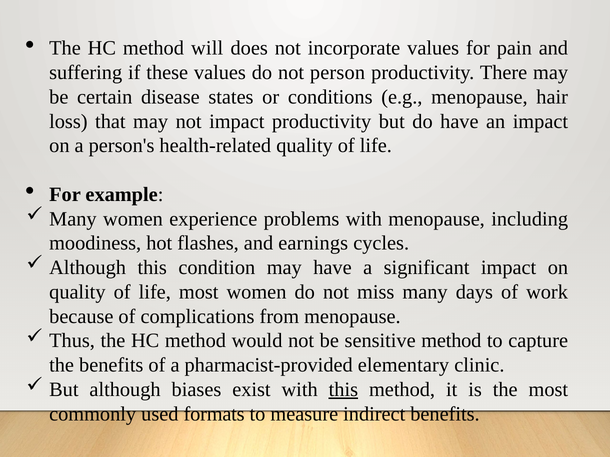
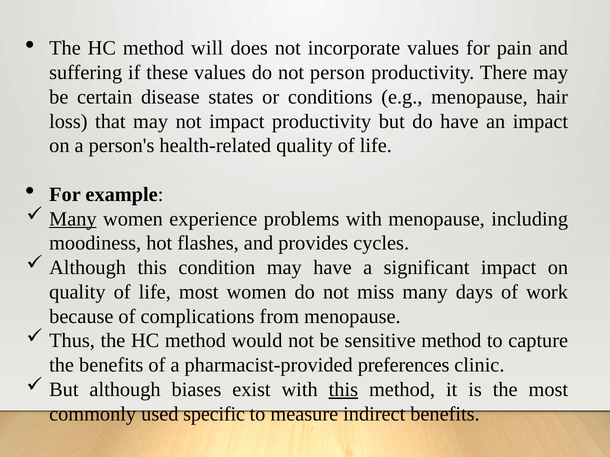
Many at (73, 219) underline: none -> present
earnings: earnings -> provides
elementary: elementary -> preferences
formats: formats -> specific
